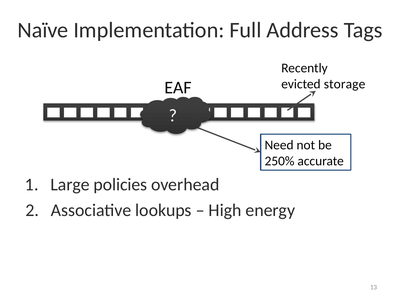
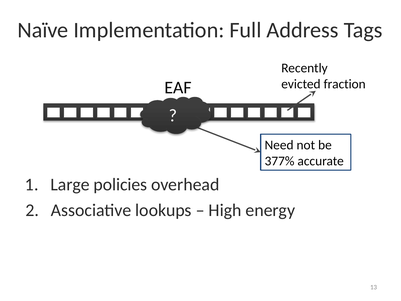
storage: storage -> fraction
250%: 250% -> 377%
